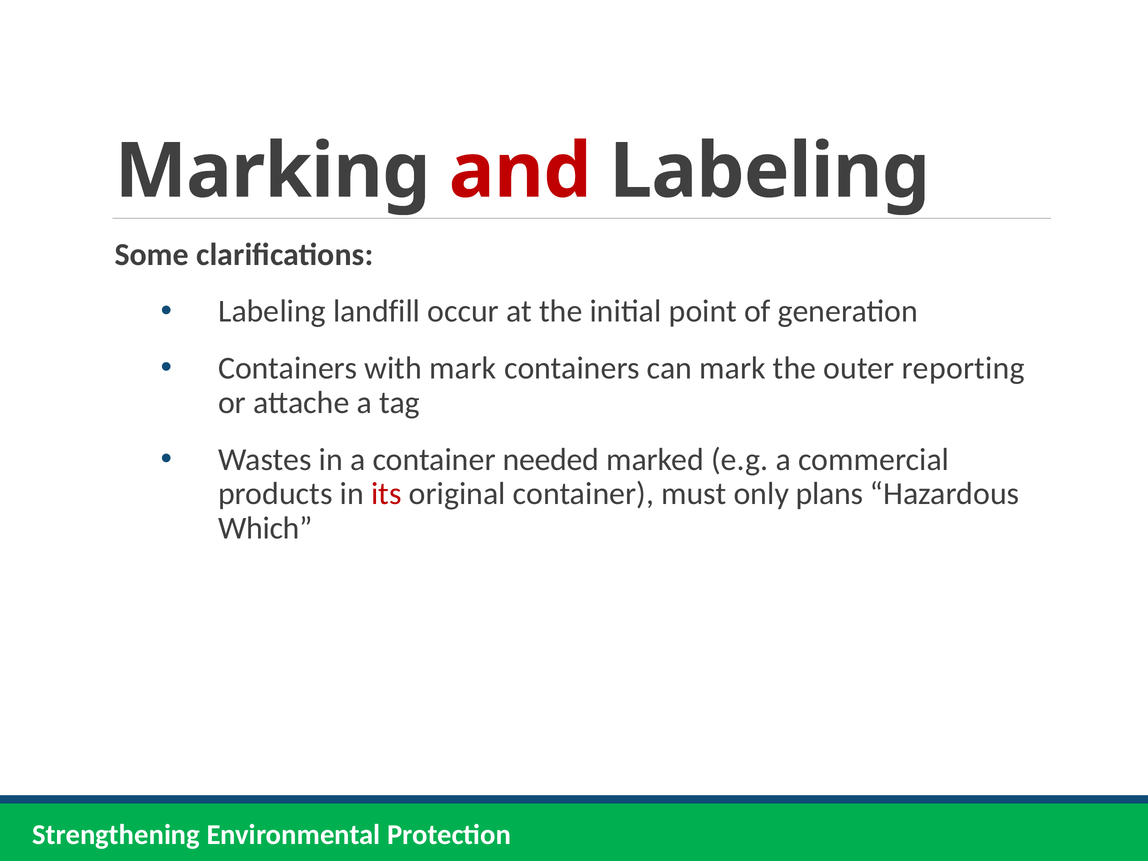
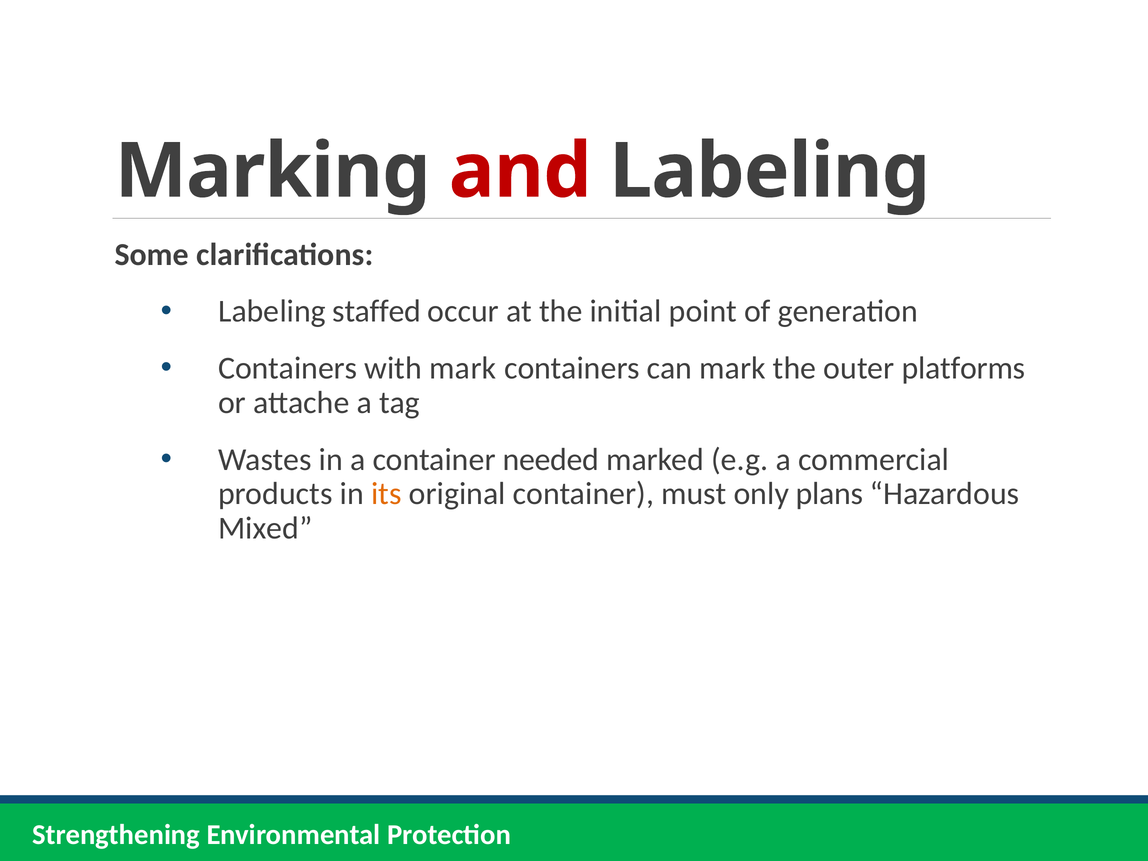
landfill: landfill -> staffed
reporting: reporting -> platforms
its colour: red -> orange
Which: Which -> Mixed
